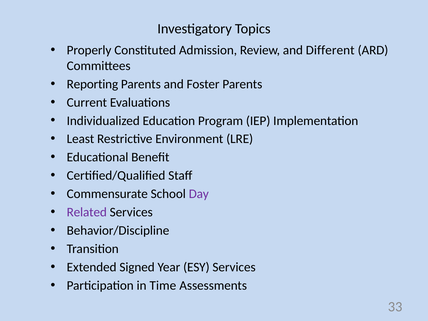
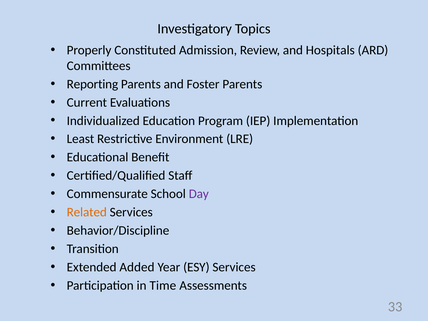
Different: Different -> Hospitals
Related colour: purple -> orange
Signed: Signed -> Added
